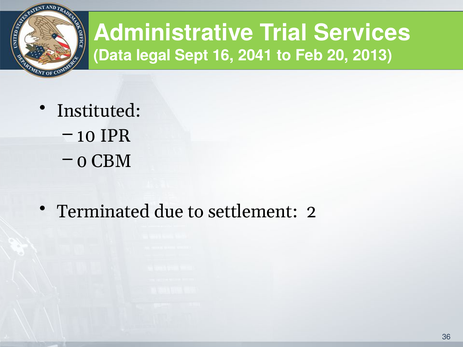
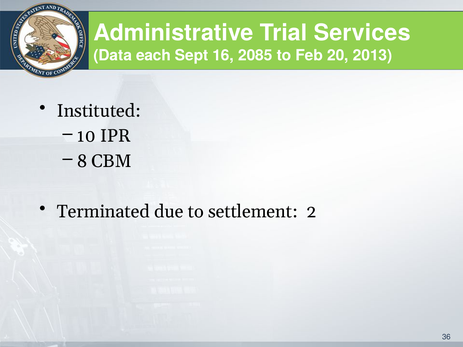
legal: legal -> each
2041: 2041 -> 2085
0: 0 -> 8
